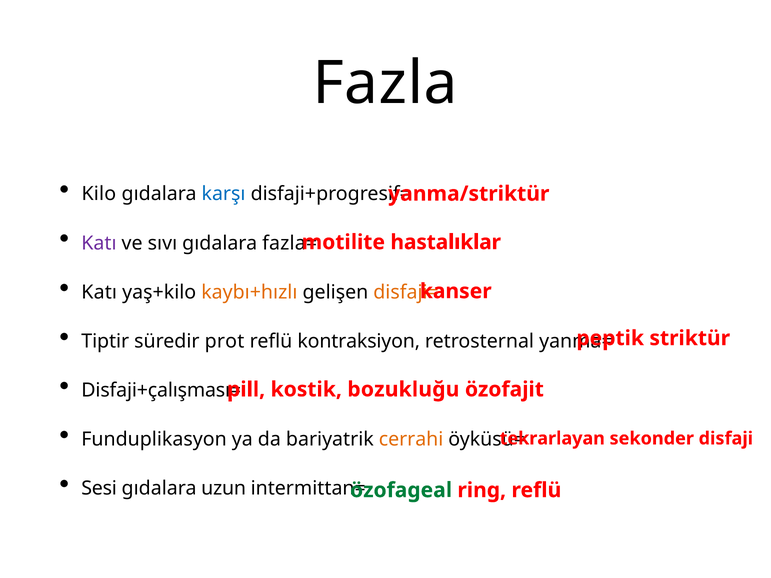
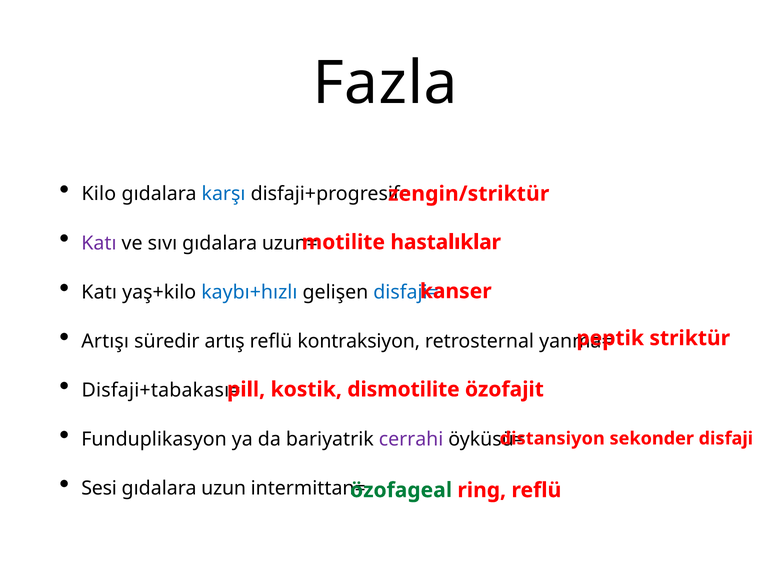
yanma/striktür: yanma/striktür -> zengin/striktür
fazla=: fazla= -> uzun=
kaybı+hızlı colour: orange -> blue
disfaji= colour: orange -> blue
Tiptir: Tiptir -> Artışı
prot: prot -> artış
Disfaji+çalışması=: Disfaji+çalışması= -> Disfaji+tabakası=
bozukluğu: bozukluğu -> dismotilite
cerrahi colour: orange -> purple
tekrarlayan: tekrarlayan -> distansiyon
